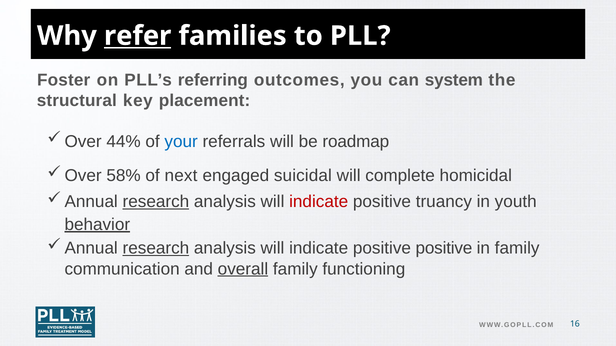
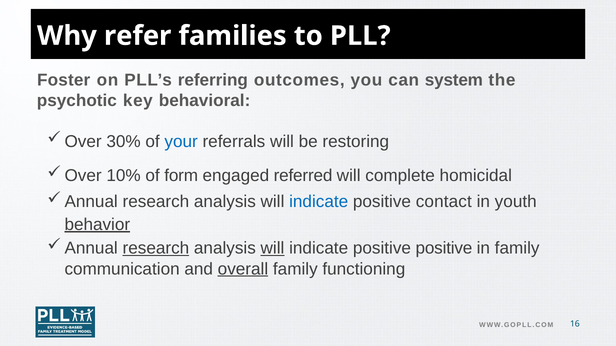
refer underline: present -> none
structural: structural -> psychotic
placement: placement -> behavioral
44%: 44% -> 30%
roadmap: roadmap -> restoring
58%: 58% -> 10%
next: next -> form
suicidal: suicidal -> referred
research at (156, 202) underline: present -> none
indicate at (319, 202) colour: red -> blue
truancy: truancy -> contact
will at (273, 249) underline: none -> present
